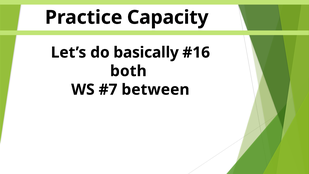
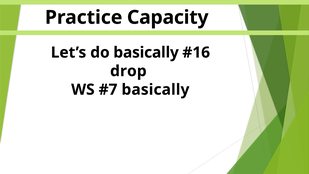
both: both -> drop
between at (155, 90): between -> basically
